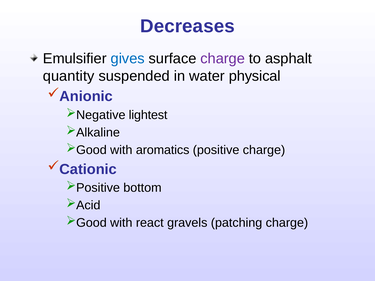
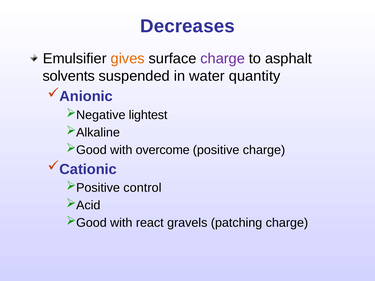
gives colour: blue -> orange
quantity: quantity -> solvents
physical: physical -> quantity
aromatics: aromatics -> overcome
bottom: bottom -> control
